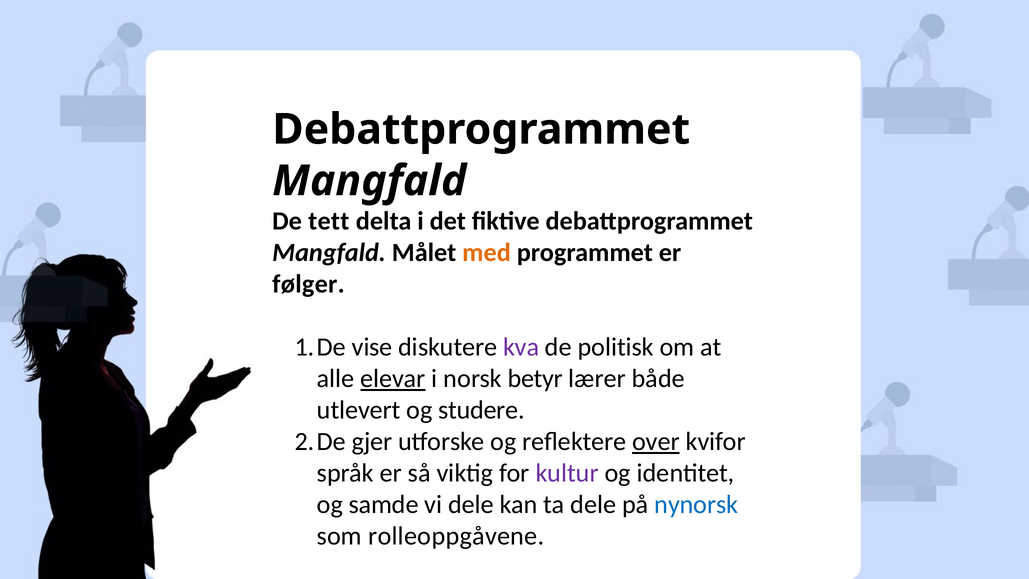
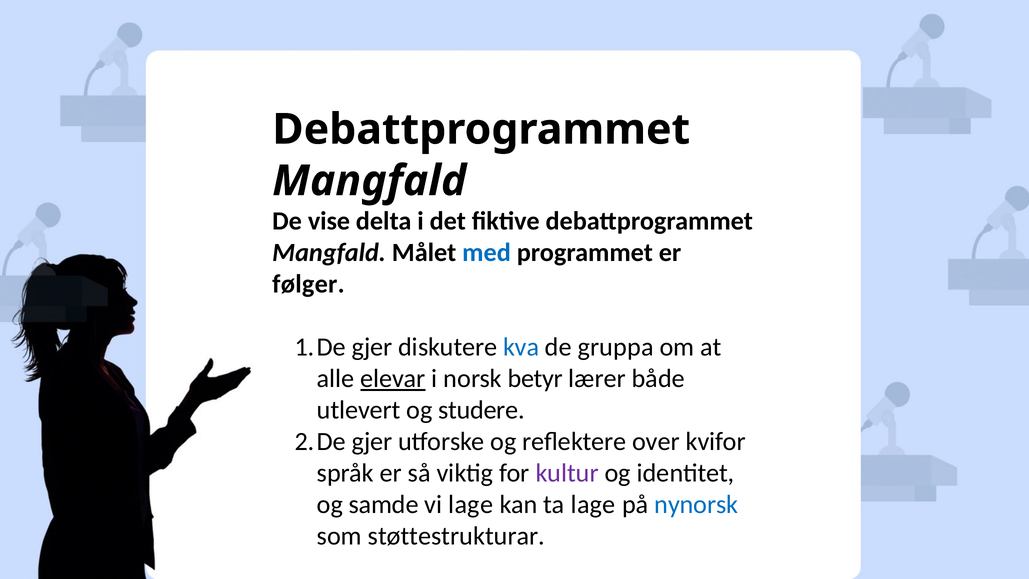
tett: tett -> vise
med colour: orange -> blue
vise at (372, 347): vise -> gjer
kva colour: purple -> blue
politisk: politisk -> gruppa
over underline: present -> none
vi dele: dele -> lage
ta dele: dele -> lage
rolleoppgåvene: rolleoppgåvene -> støttestrukturar
